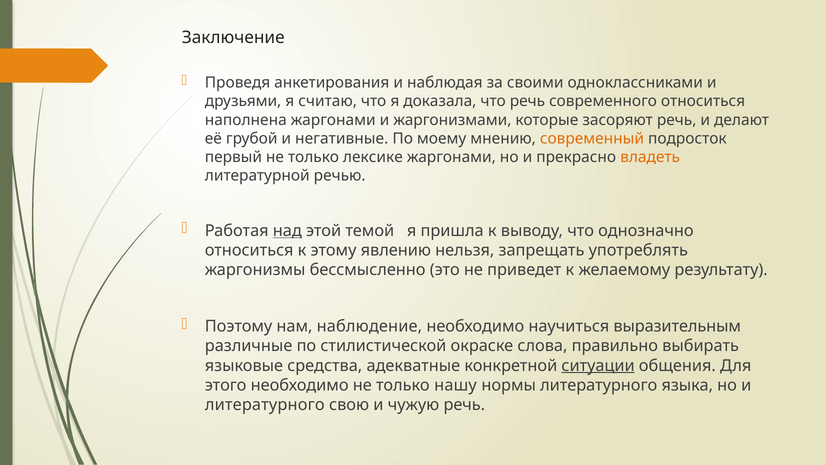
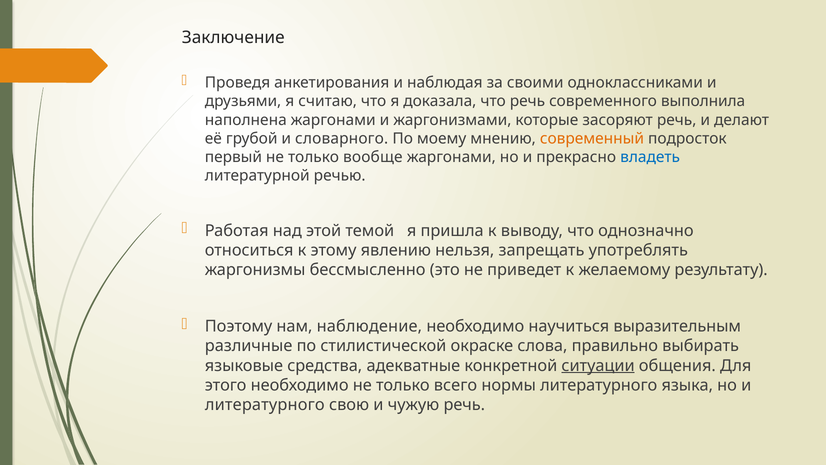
современного относиться: относиться -> выполнила
негативные: негативные -> словарного
лексике: лексике -> вообще
владеть colour: orange -> blue
над underline: present -> none
нашу: нашу -> всего
